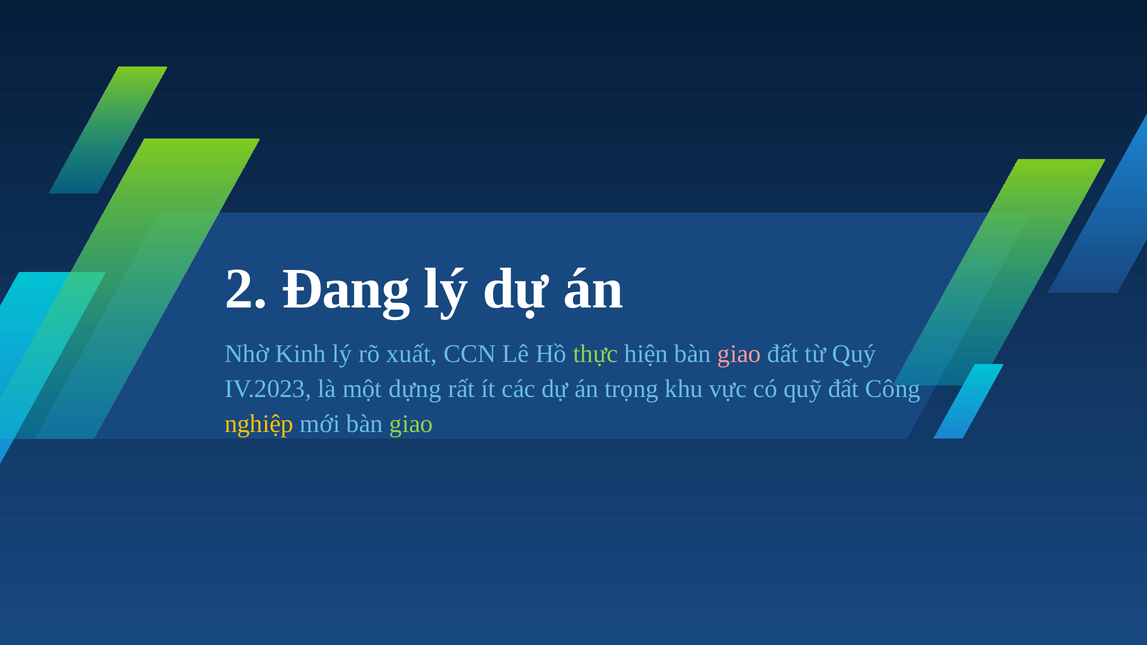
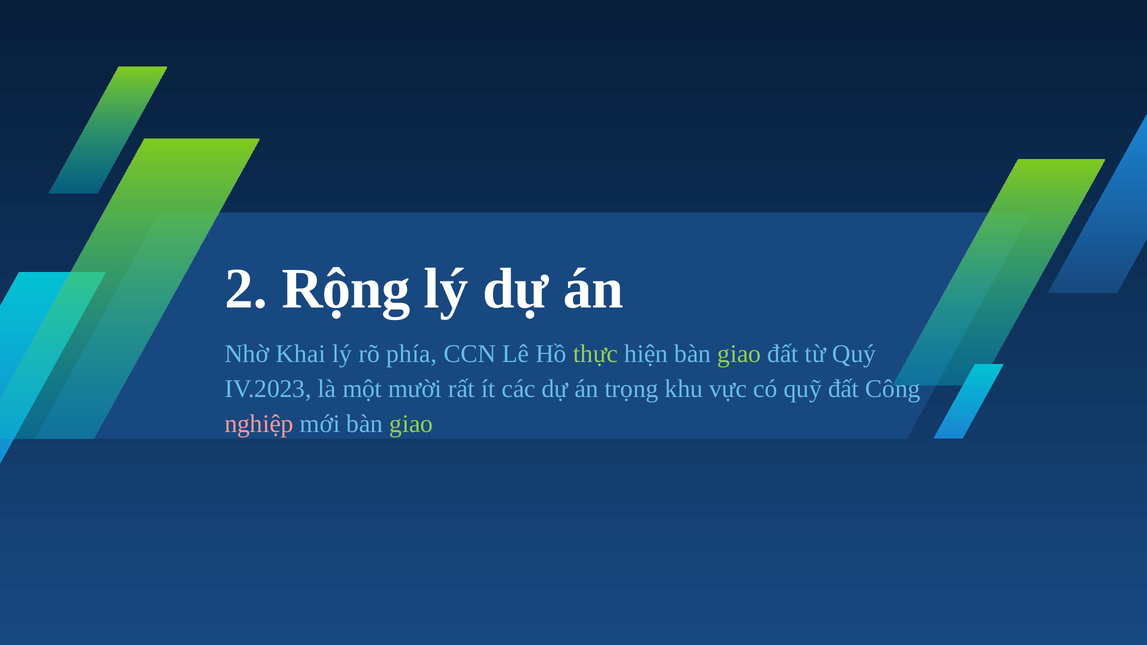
Đang: Đang -> Rộng
Kinh: Kinh -> Khai
xuất: xuất -> phía
giao at (739, 354) colour: pink -> light green
dựng: dựng -> mười
nghiệp colour: yellow -> pink
